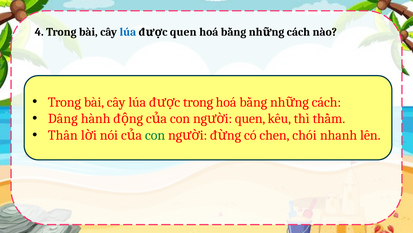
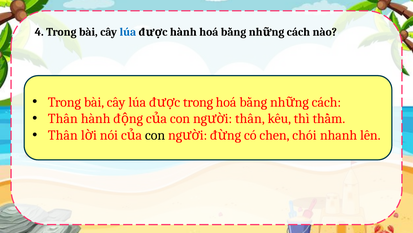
quen at (183, 32): quen -> hành
Dâng at (63, 118): Dâng -> Thân
quen at (250, 118): quen -> thân
con at (155, 135) colour: green -> black
